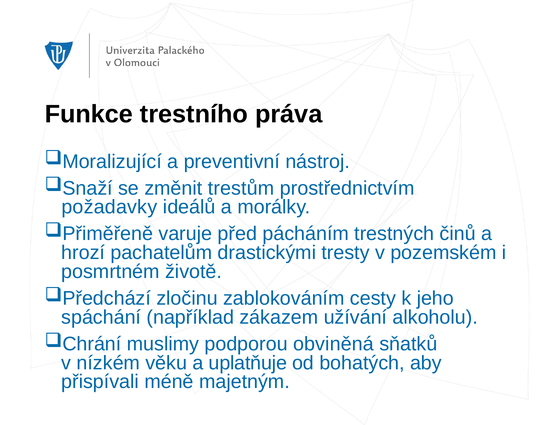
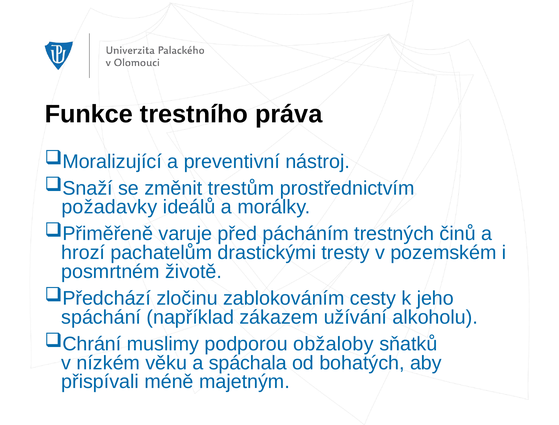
obviněná: obviněná -> obžaloby
uplatňuje: uplatňuje -> spáchala
